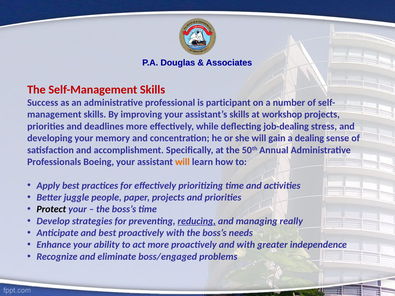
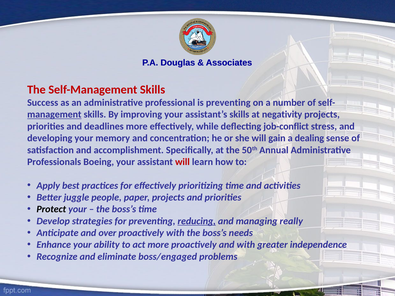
is participant: participant -> preventing
management underline: none -> present
workshop: workshop -> negativity
job-dealing: job-dealing -> job-conflict
will at (182, 162) colour: orange -> red
and best: best -> over
